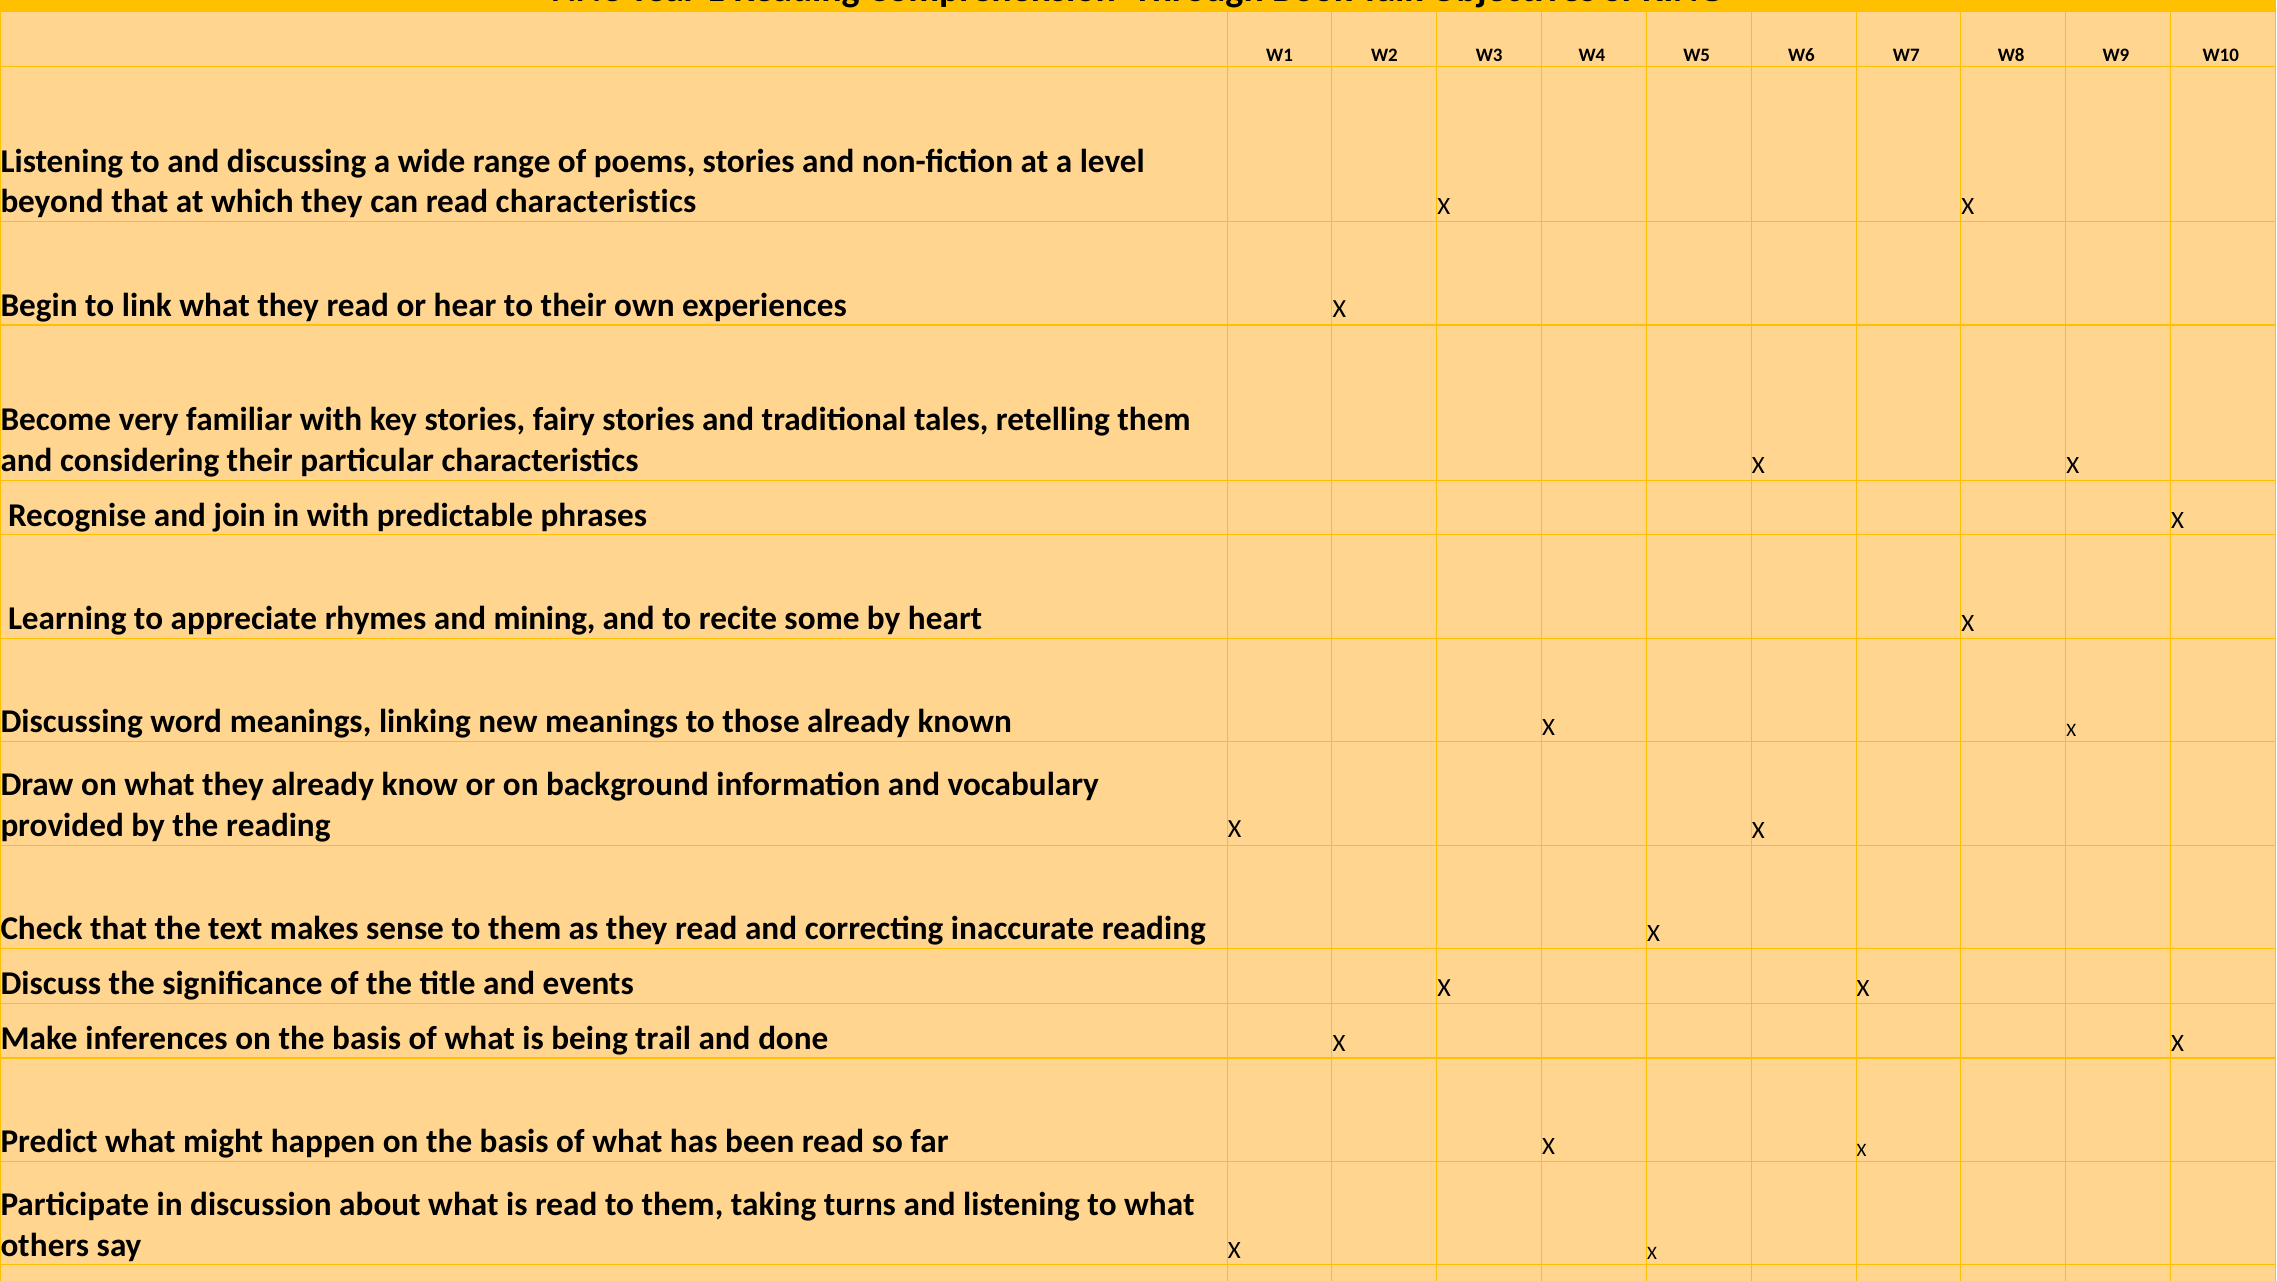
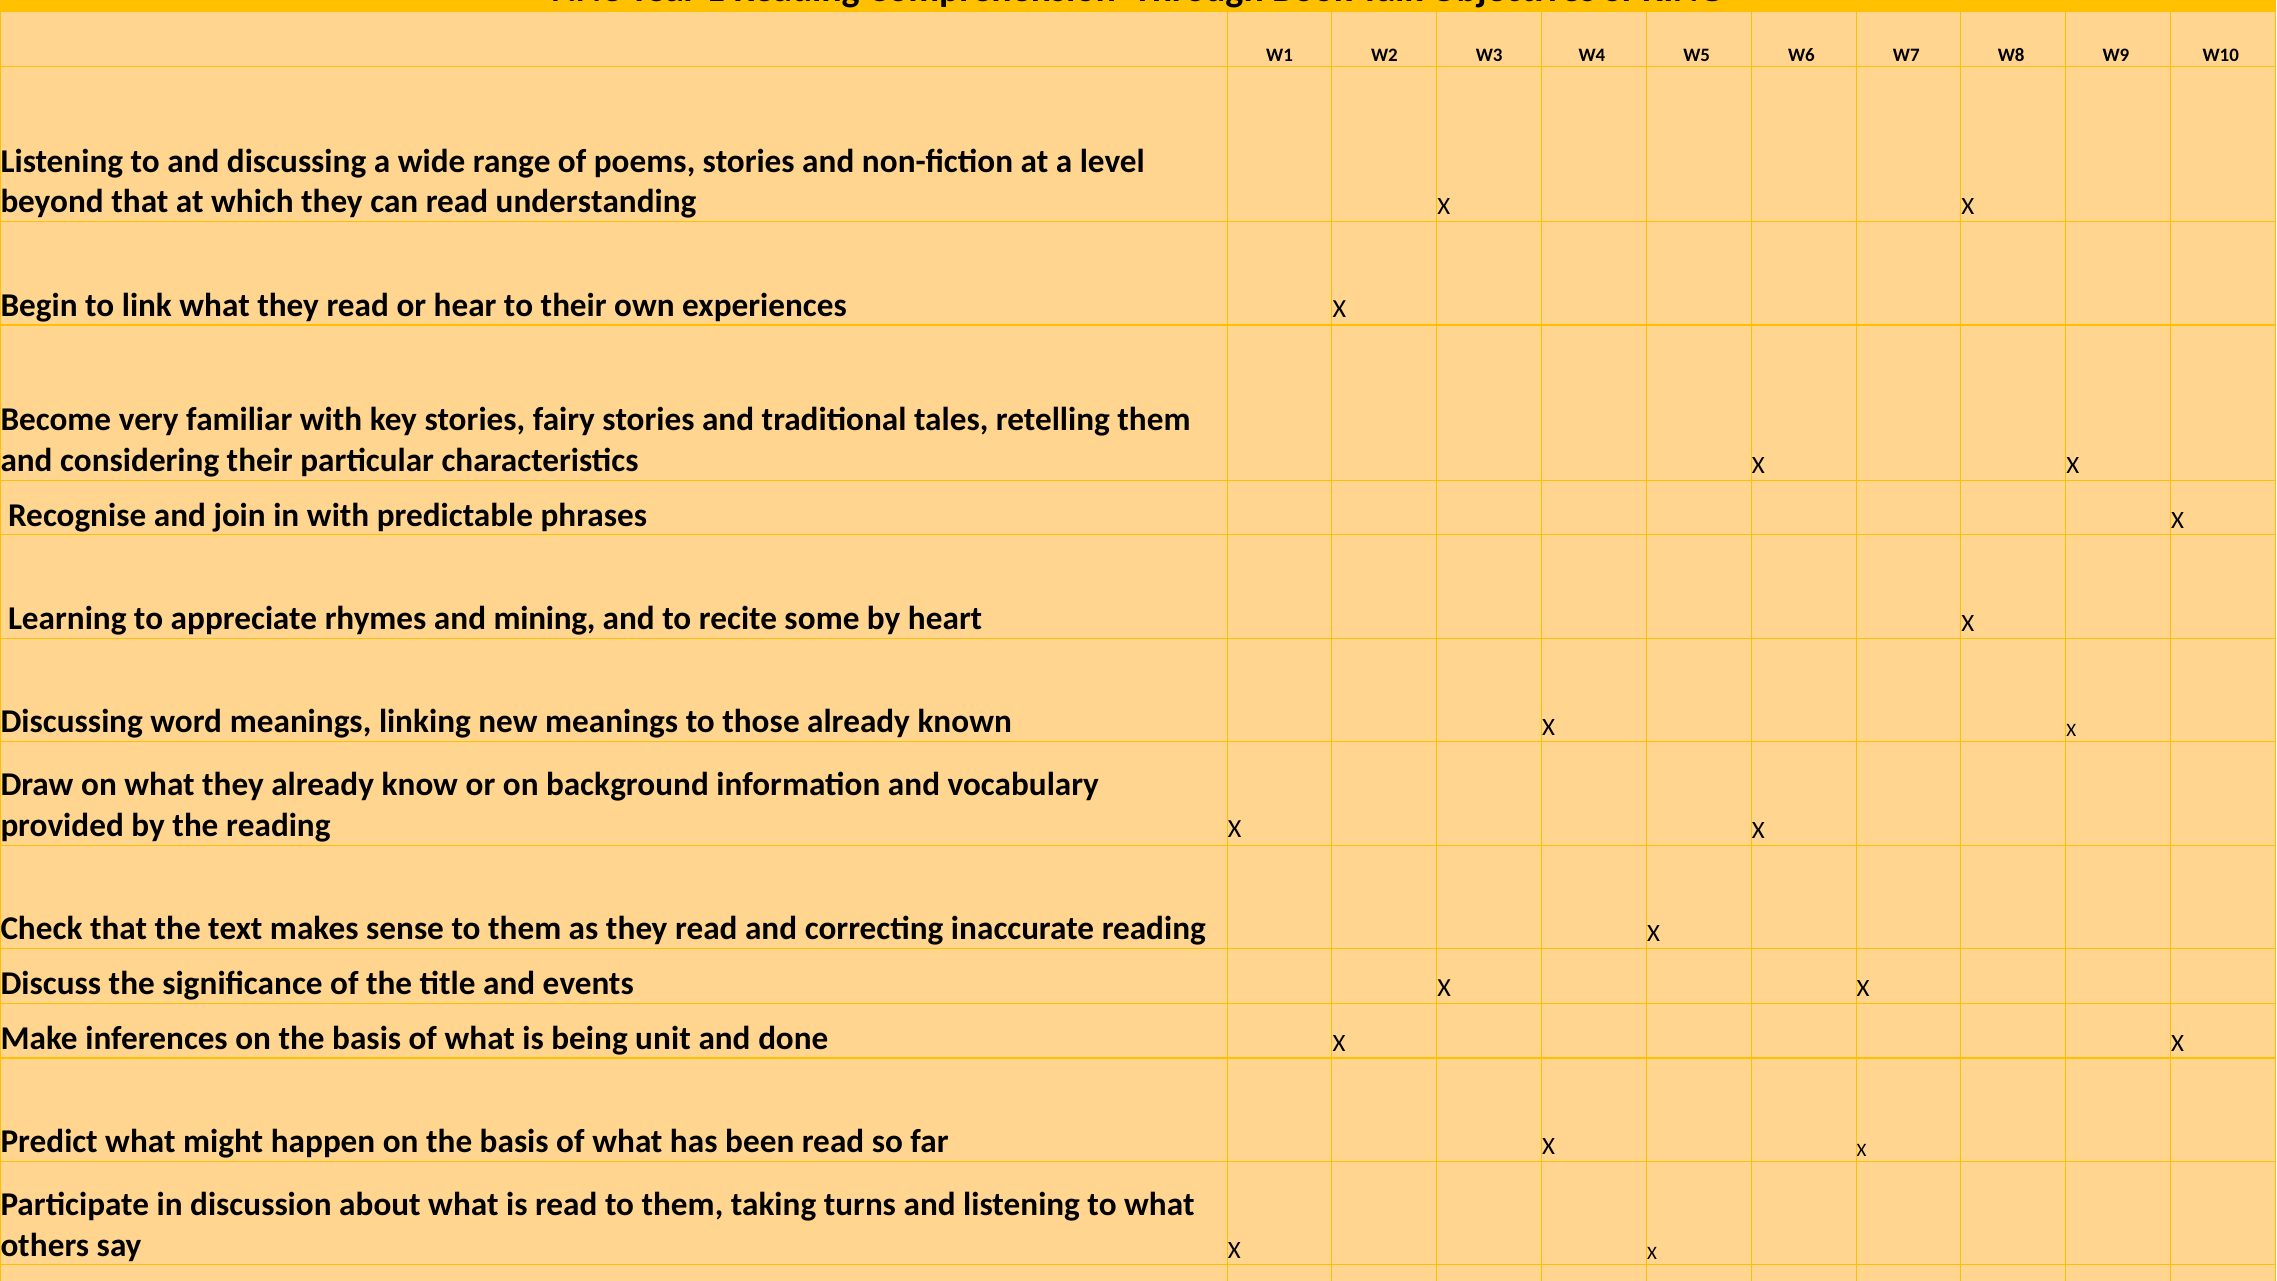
read characteristics: characteristics -> understanding
trail: trail -> unit
